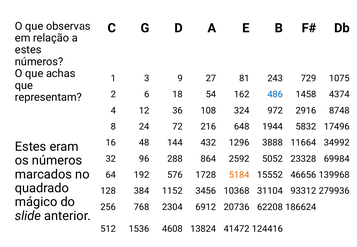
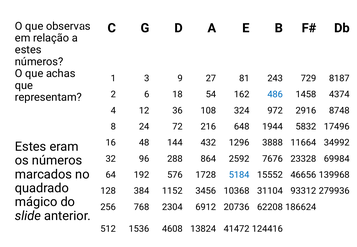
1075: 1075 -> 8187
5052: 5052 -> 7676
5184 colour: orange -> blue
